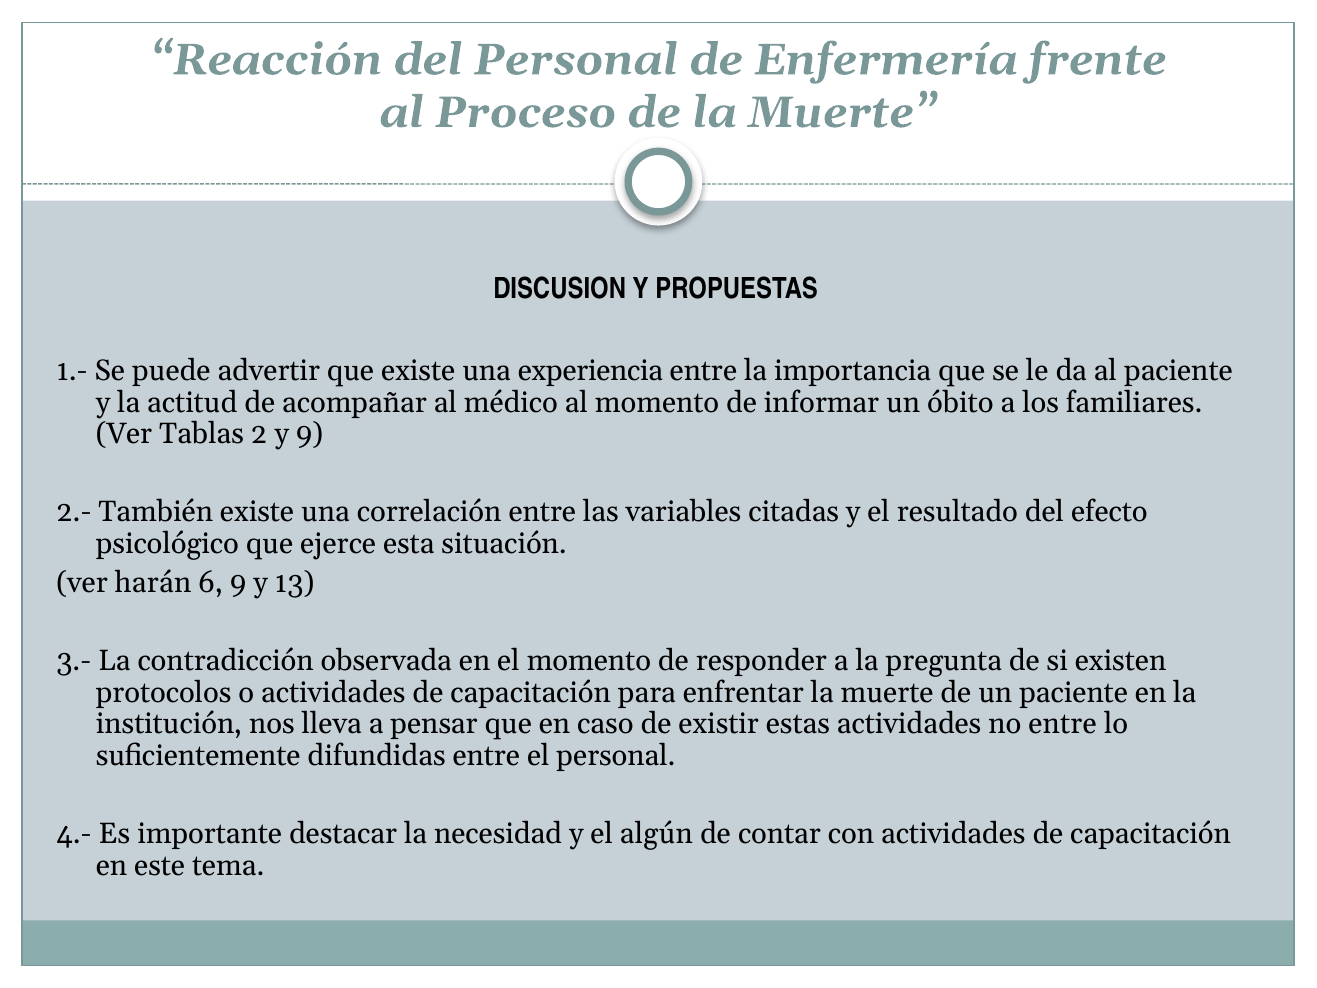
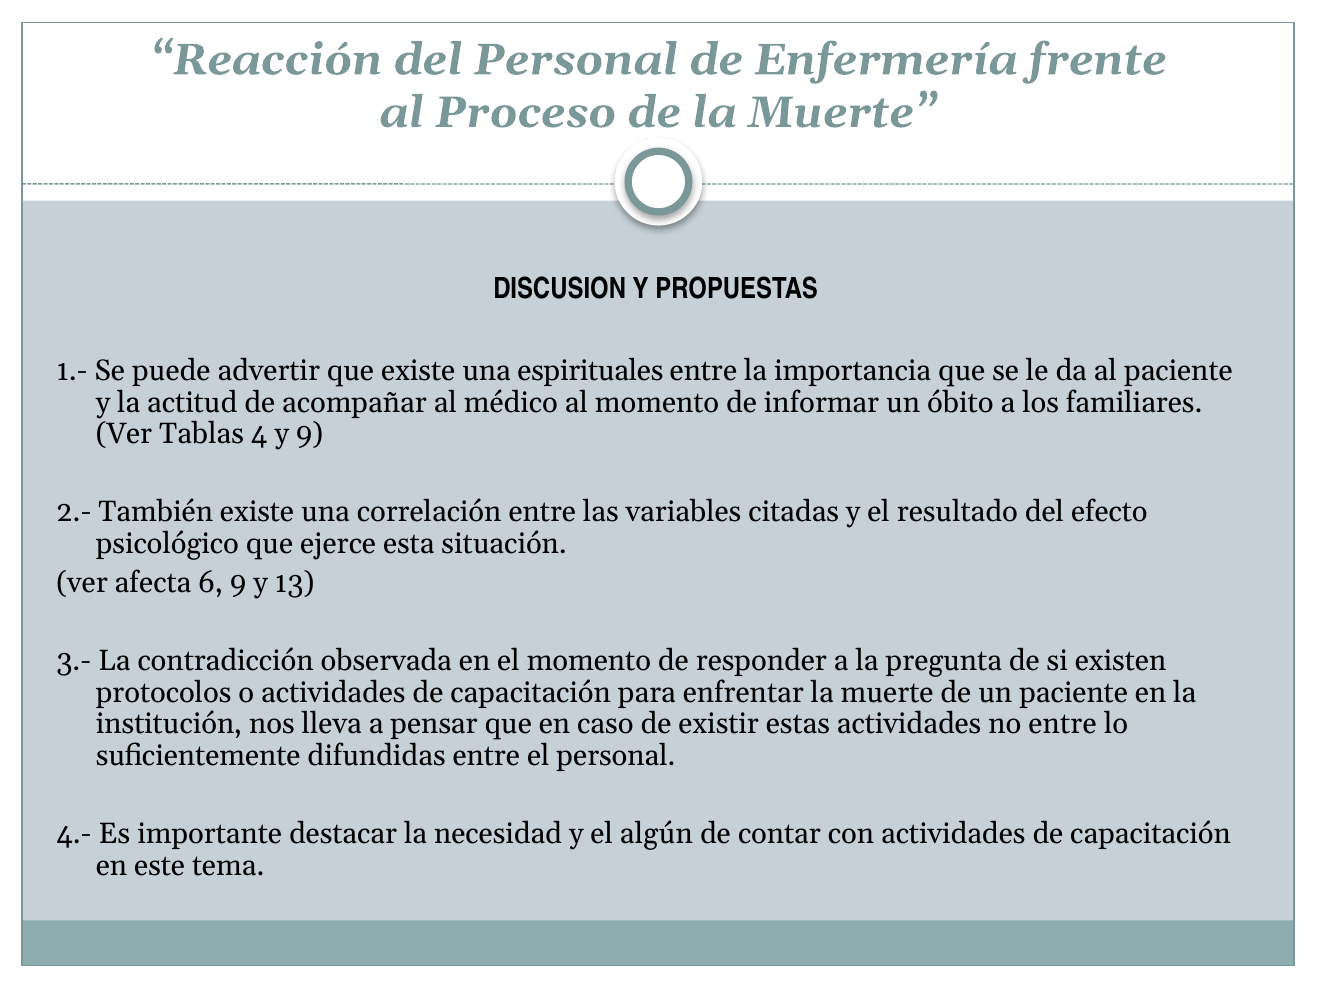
experiencia: experiencia -> espirituales
2: 2 -> 4
harán: harán -> afecta
